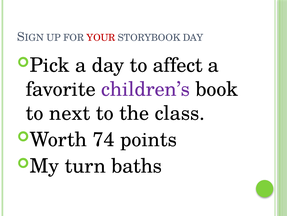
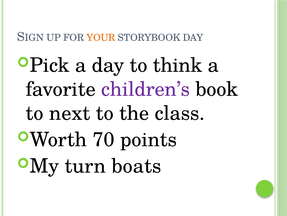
YOUR colour: red -> orange
affect: affect -> think
74: 74 -> 70
baths: baths -> boats
